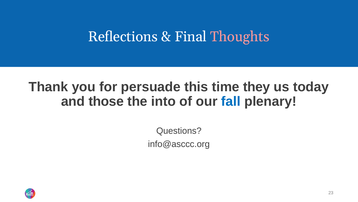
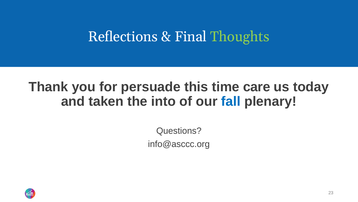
Thoughts colour: pink -> light green
they: they -> care
those: those -> taken
